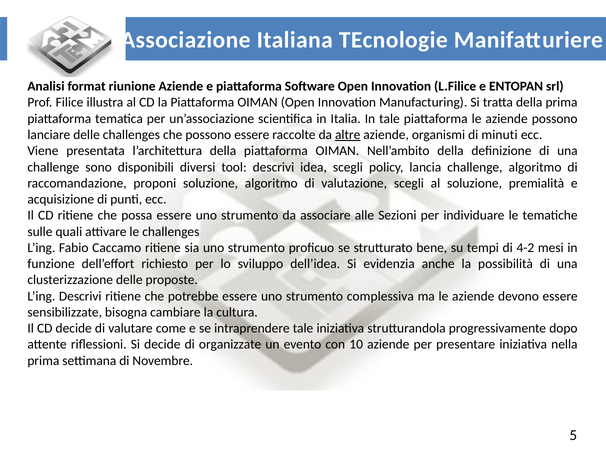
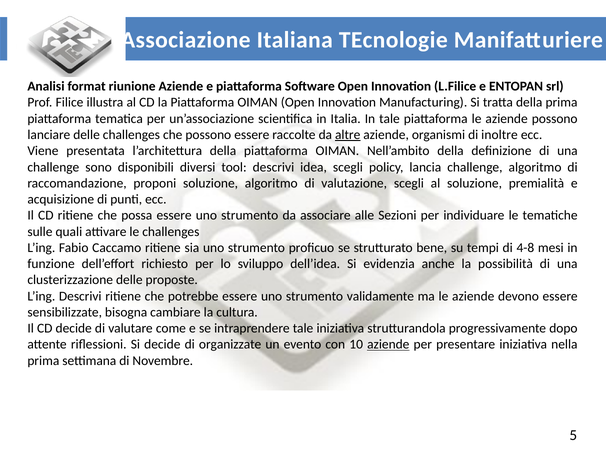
minuti: minuti -> inoltre
4-2: 4-2 -> 4-8
complessiva: complessiva -> validamente
aziende at (388, 345) underline: none -> present
